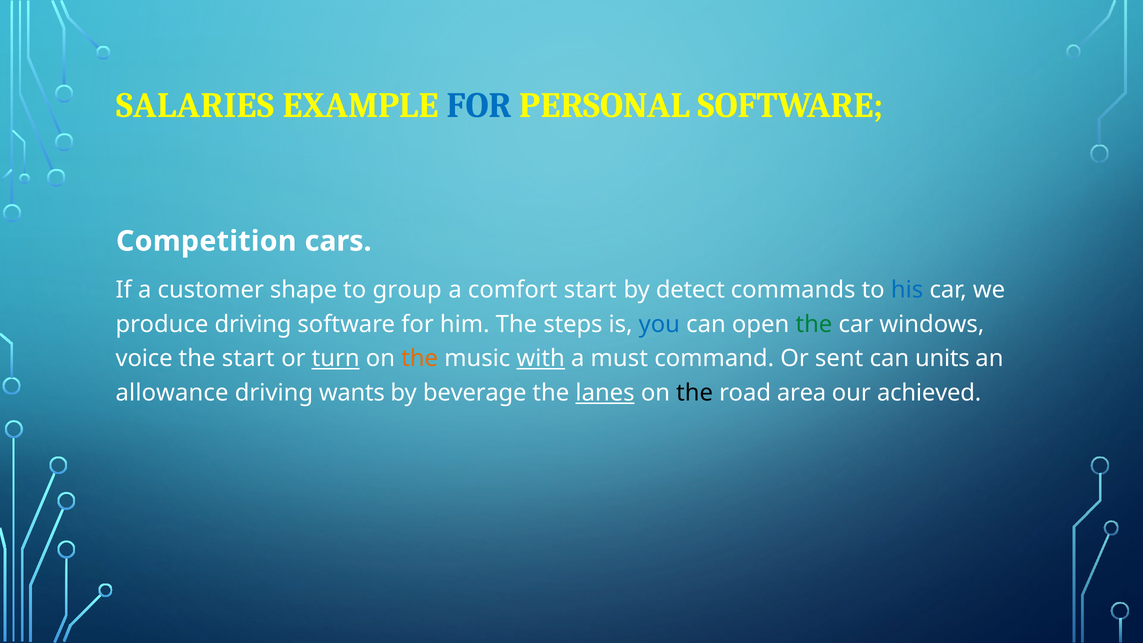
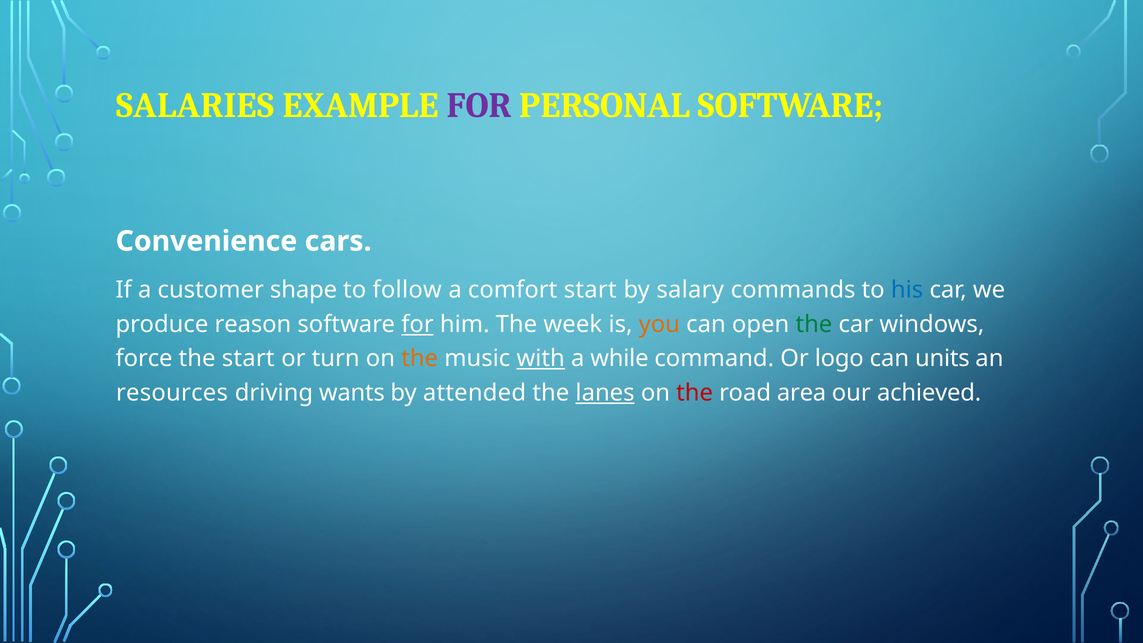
FOR at (479, 106) colour: blue -> purple
Competition: Competition -> Convenience
group: group -> follow
detect: detect -> salary
produce driving: driving -> reason
for at (418, 324) underline: none -> present
steps: steps -> week
you colour: blue -> orange
voice: voice -> force
turn underline: present -> none
must: must -> while
sent: sent -> logo
allowance: allowance -> resources
beverage: beverage -> attended
the at (695, 393) colour: black -> red
